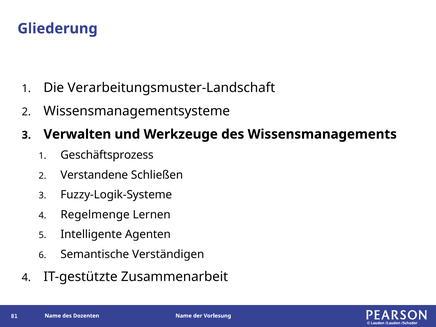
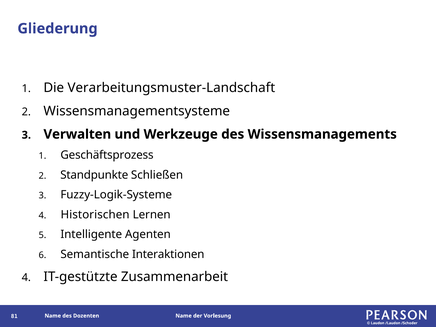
Verstandene: Verstandene -> Standpunkte
Regelmenge: Regelmenge -> Historischen
Verständigen: Verständigen -> Interaktionen
